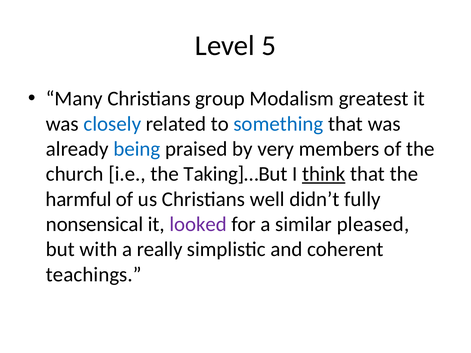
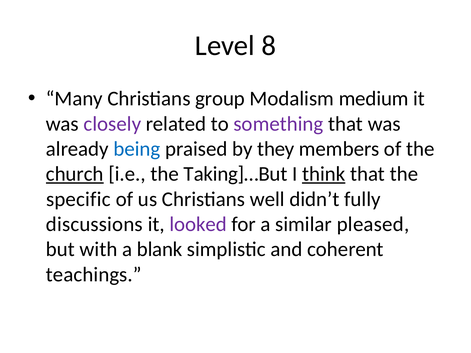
5: 5 -> 8
greatest: greatest -> medium
closely colour: blue -> purple
something colour: blue -> purple
very: very -> they
church underline: none -> present
harmful: harmful -> specific
nonsensical: nonsensical -> discussions
really: really -> blank
